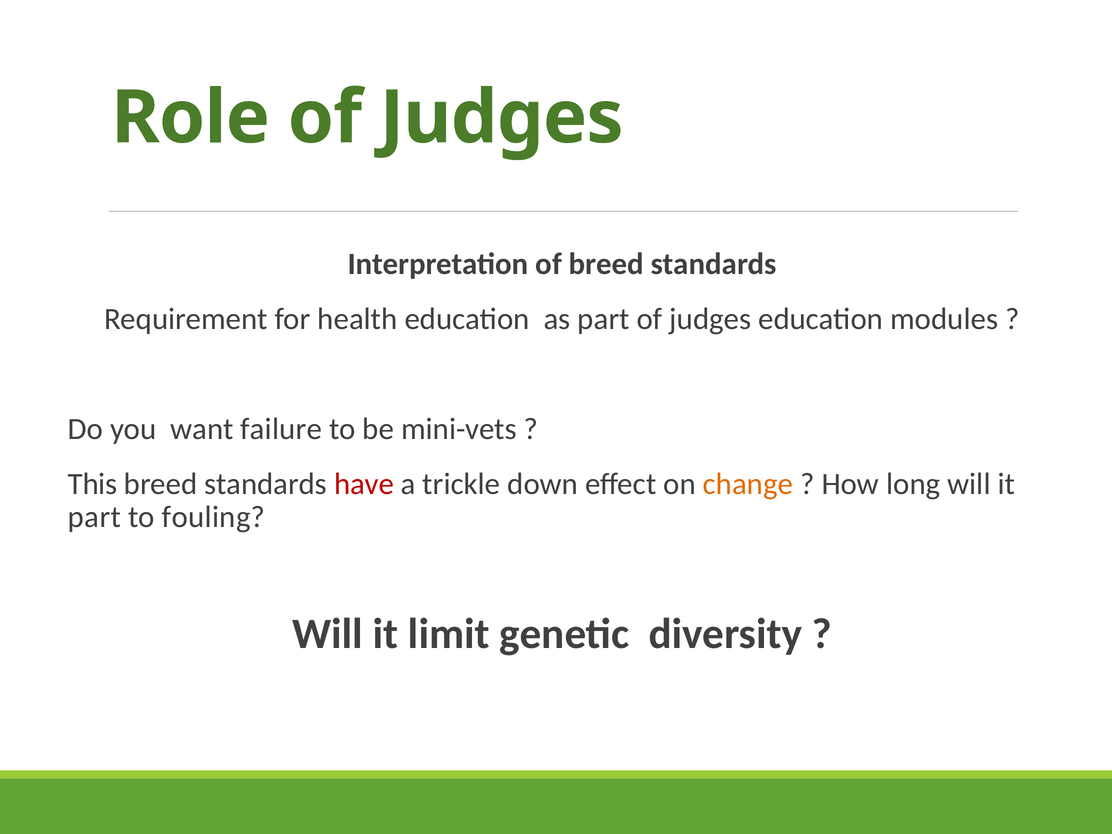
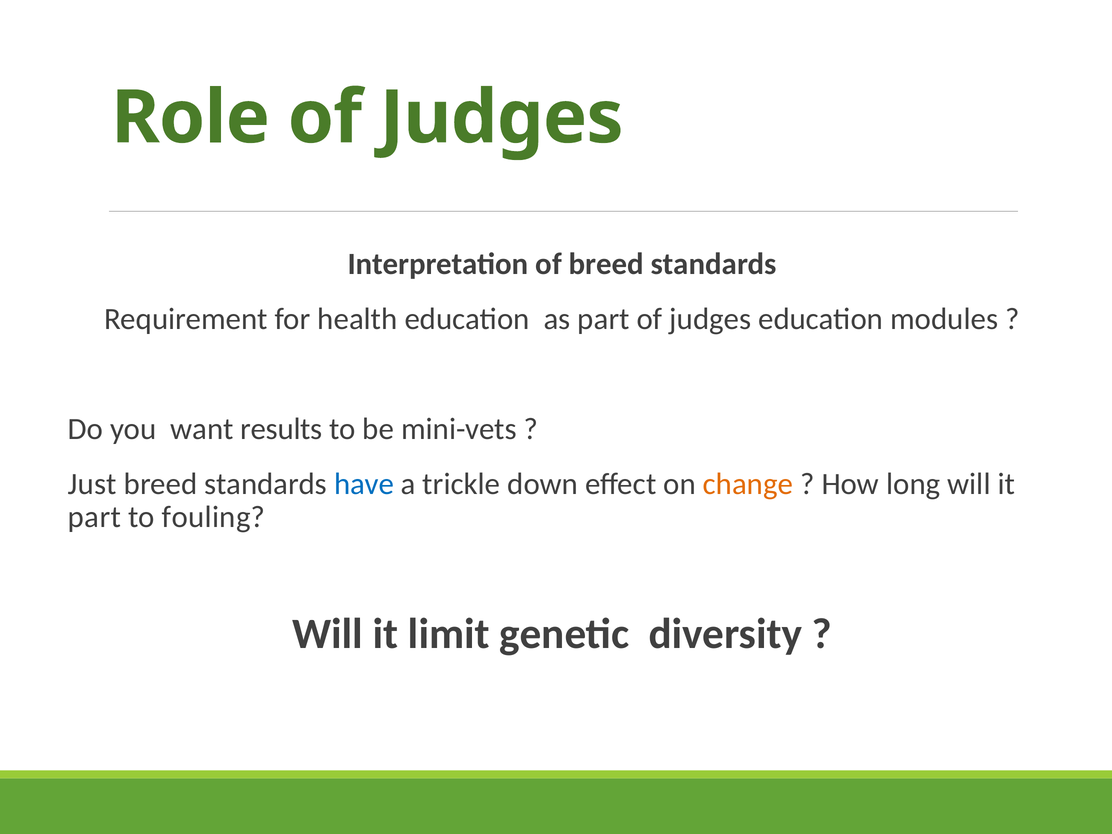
failure: failure -> results
This: This -> Just
have colour: red -> blue
